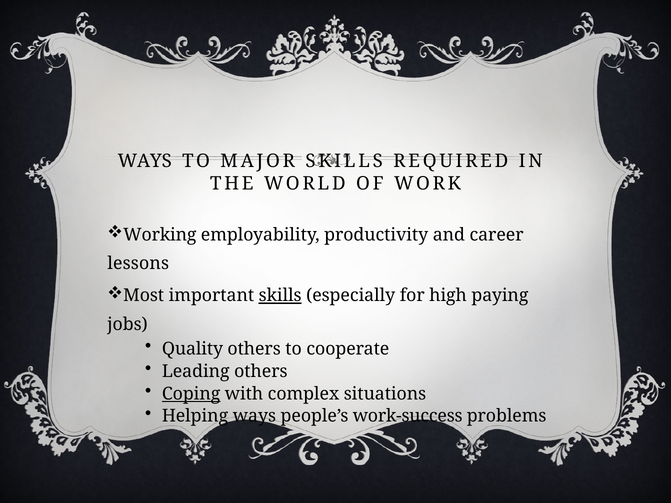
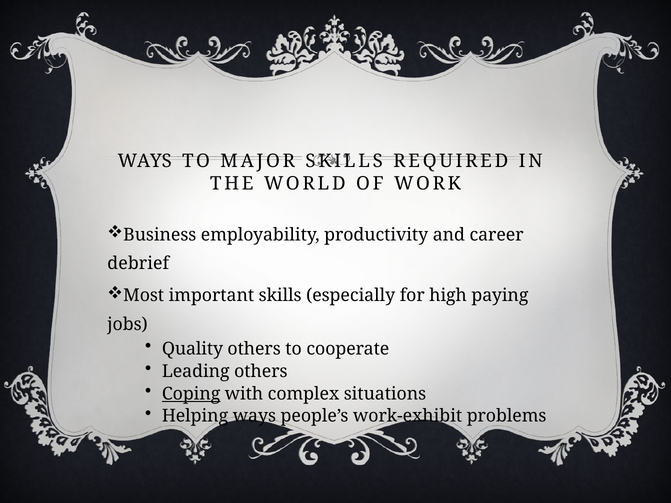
Working: Working -> Business
lessons: lessons -> debrief
skills at (280, 296) underline: present -> none
work-success: work-success -> work-exhibit
